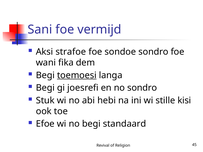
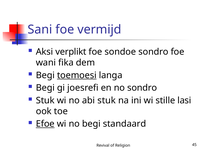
strafoe: strafoe -> verplikt
abi hebi: hebi -> stuk
kisi: kisi -> lasi
Efoe underline: none -> present
